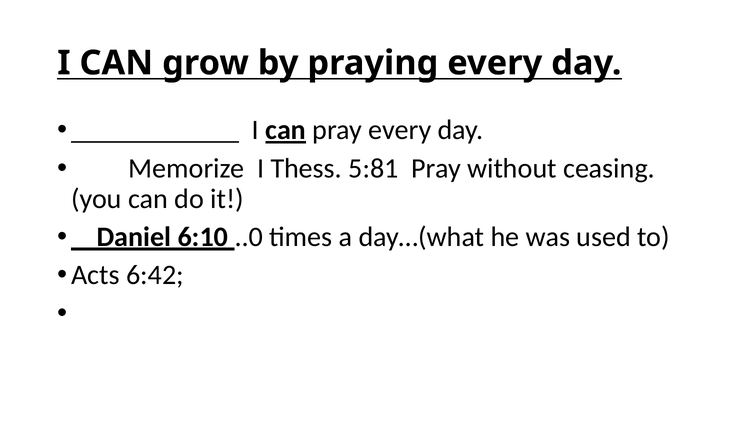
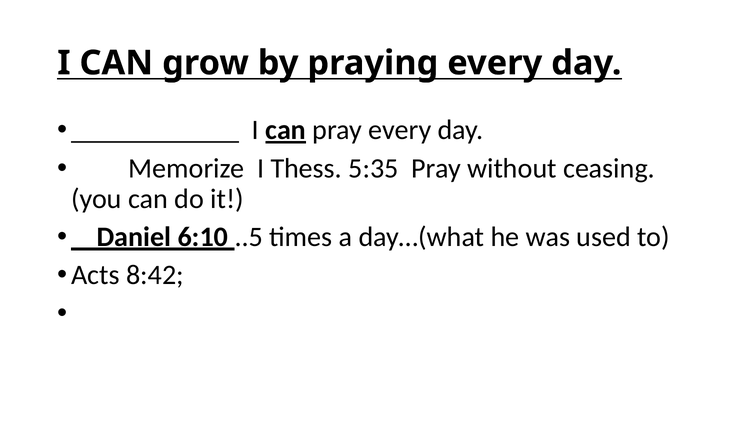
5:81: 5:81 -> 5:35
..0: ..0 -> ..5
6:42: 6:42 -> 8:42
